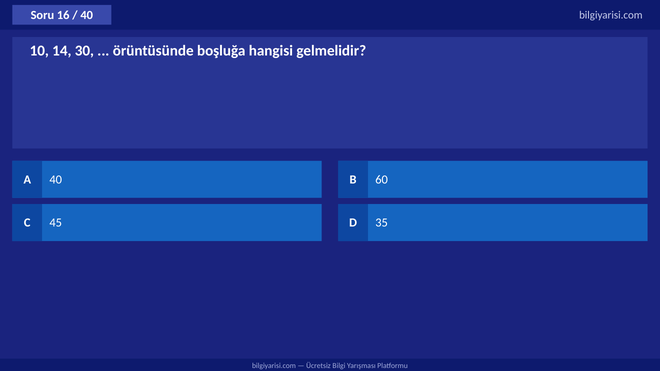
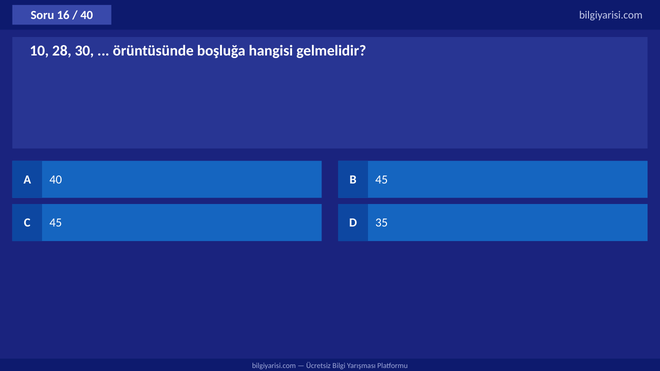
14: 14 -> 28
B 60: 60 -> 45
